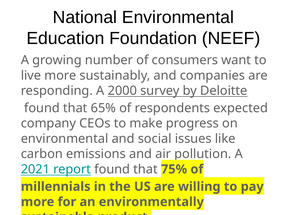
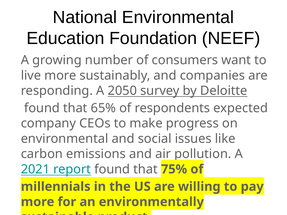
2000: 2000 -> 2050
